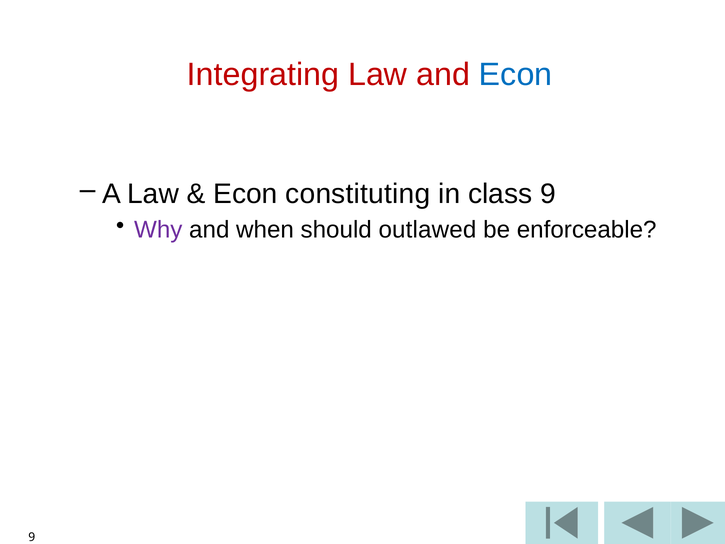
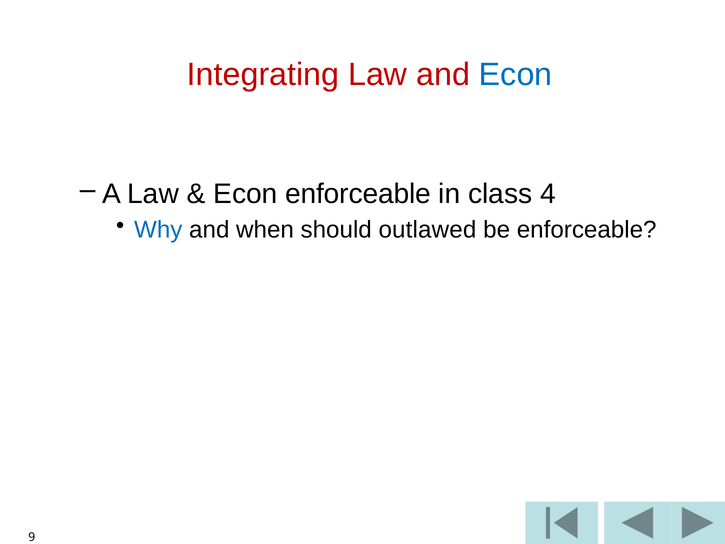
Econ constituting: constituting -> enforceable
class 9: 9 -> 4
Why colour: purple -> blue
